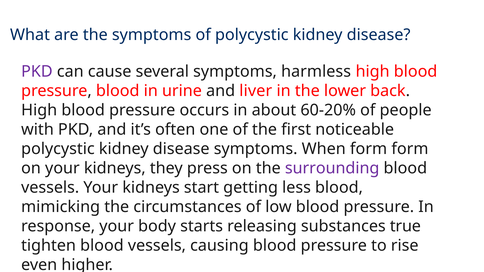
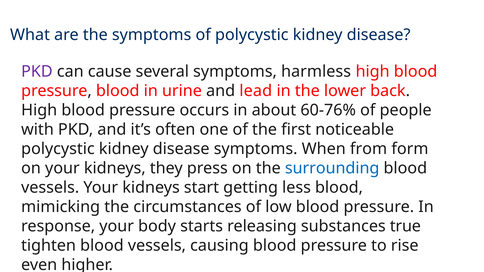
liver: liver -> lead
60-20%: 60-20% -> 60-76%
When form: form -> from
surrounding colour: purple -> blue
